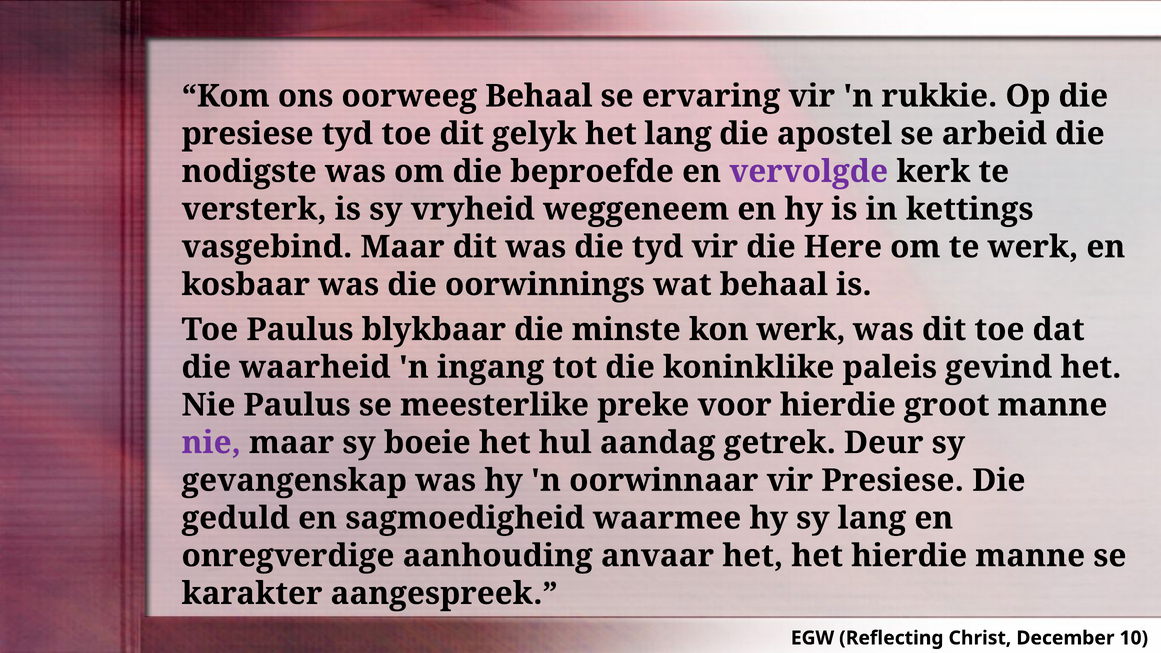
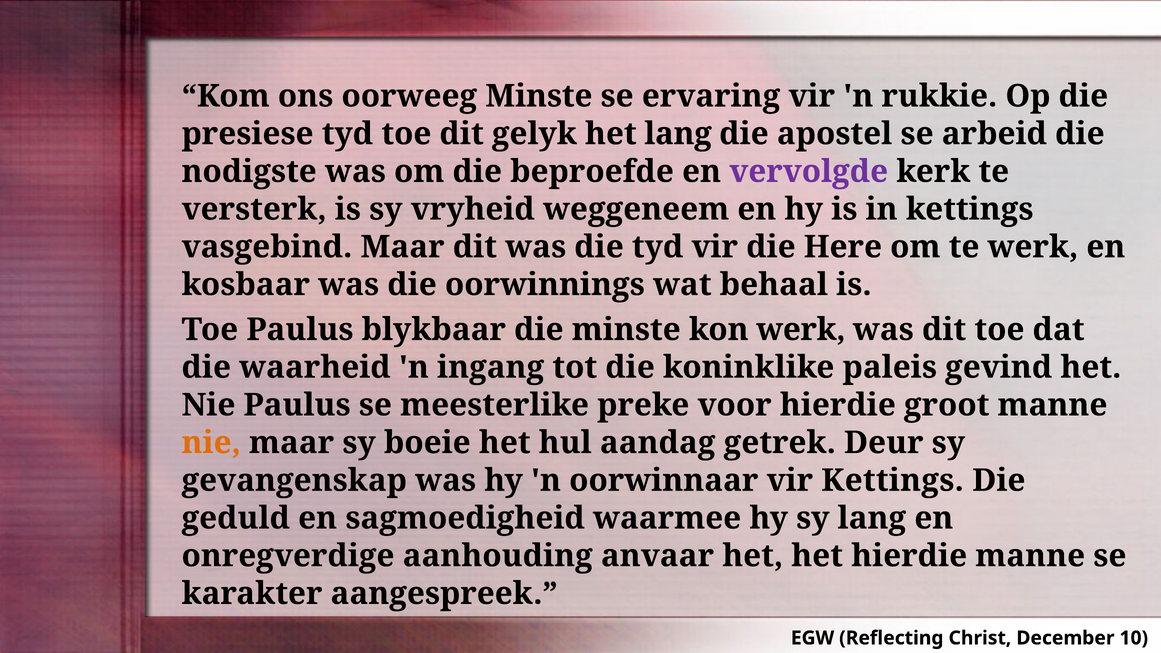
oorweeg Behaal: Behaal -> Minste
nie at (211, 443) colour: purple -> orange
vir Presiese: Presiese -> Kettings
